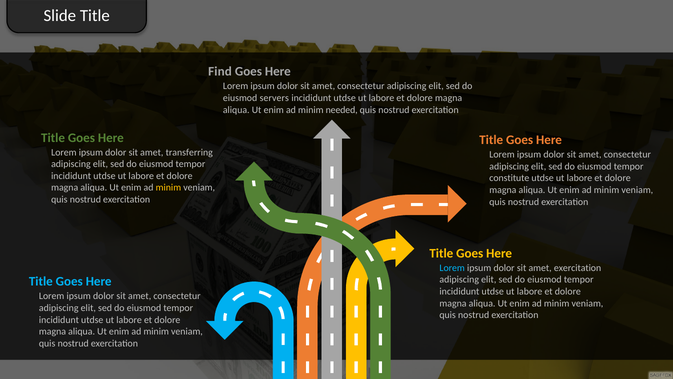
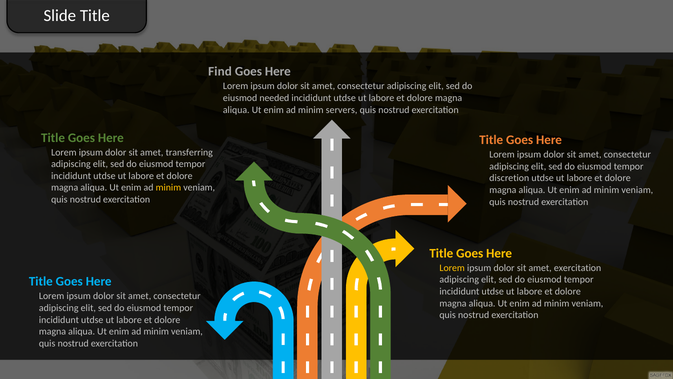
servers: servers -> needed
needed: needed -> servers
constitute: constitute -> discretion
Lorem at (452, 268) colour: light blue -> yellow
